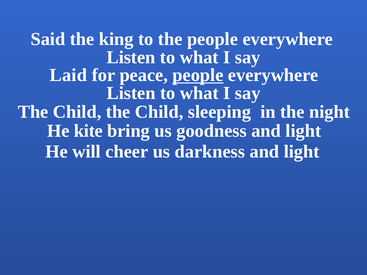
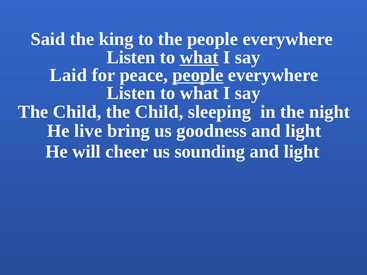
what at (199, 57) underline: none -> present
kite: kite -> live
darkness: darkness -> sounding
